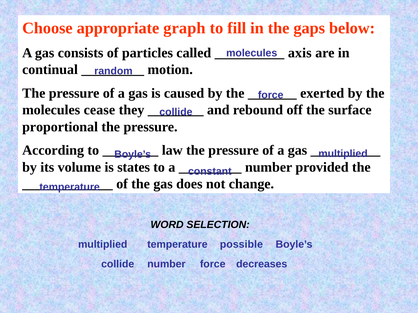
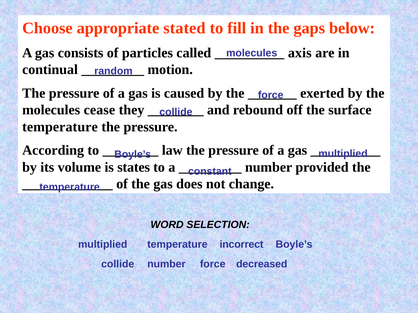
graph: graph -> stated
proportional at (60, 127): proportional -> temperature
possible: possible -> incorrect
decreases: decreases -> decreased
